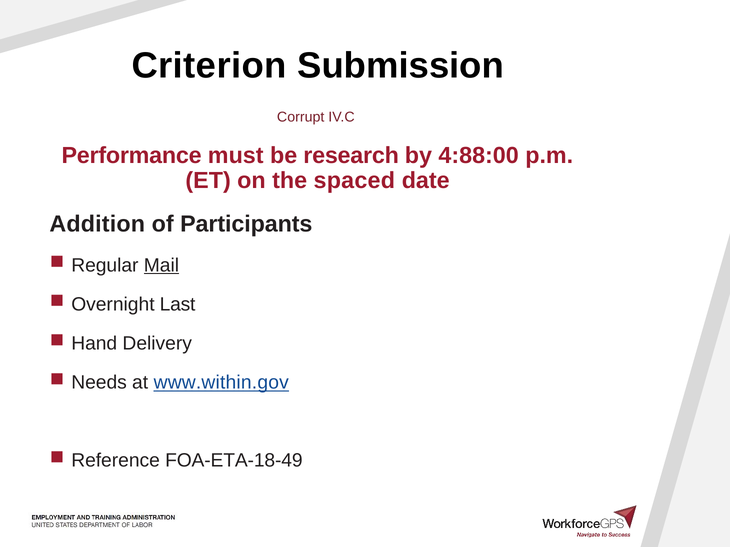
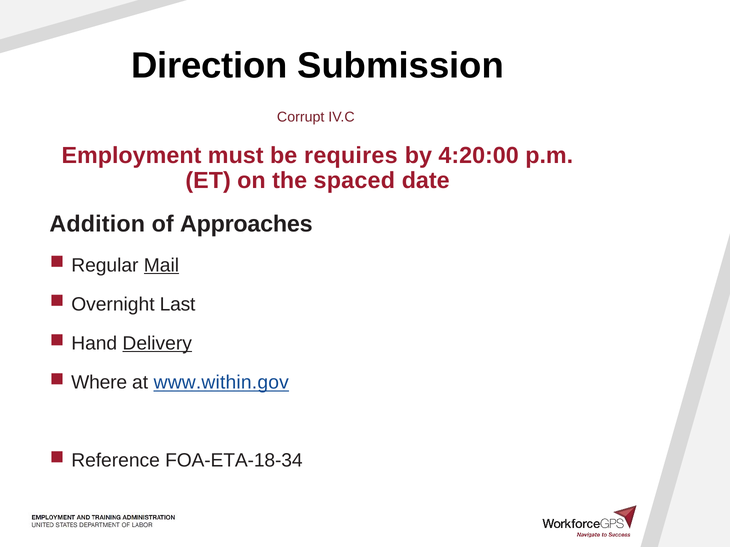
Criterion: Criterion -> Direction
Performance: Performance -> Employment
research: research -> requires
4:88:00: 4:88:00 -> 4:20:00
Participants: Participants -> Approaches
Delivery underline: none -> present
Needs: Needs -> Where
FOA-ETA-18-49: FOA-ETA-18-49 -> FOA-ETA-18-34
